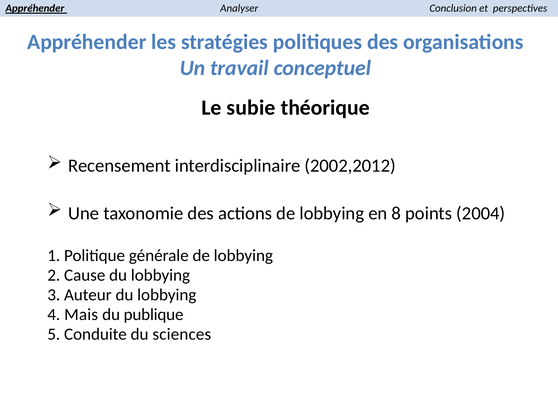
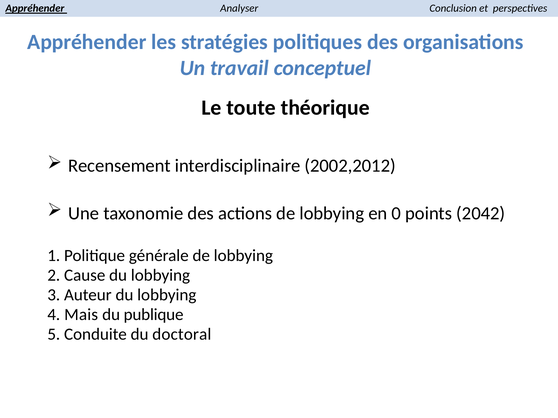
subie: subie -> toute
8: 8 -> 0
2004: 2004 -> 2042
sciences: sciences -> doctoral
